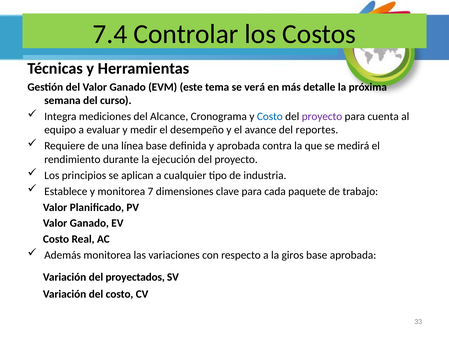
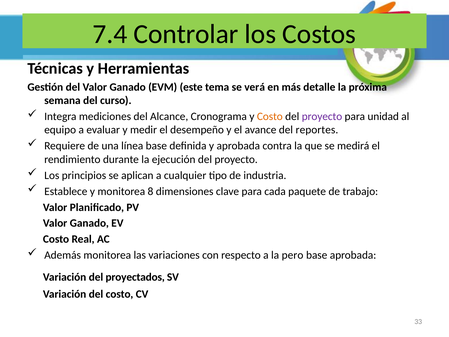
Costo at (270, 116) colour: blue -> orange
cuenta: cuenta -> unidad
7: 7 -> 8
giros: giros -> pero
